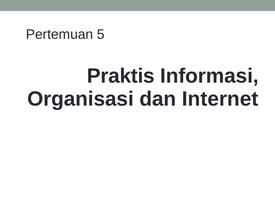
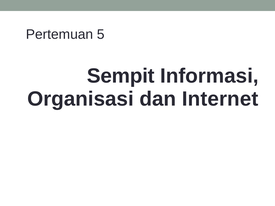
Praktis: Praktis -> Sempit
